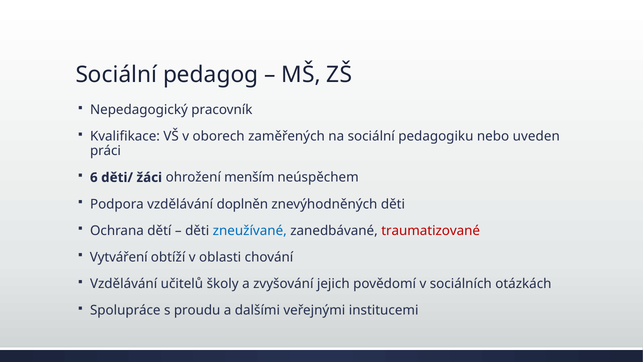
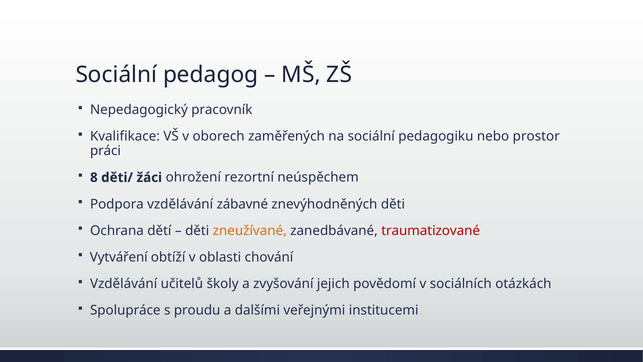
uveden: uveden -> prostor
6: 6 -> 8
menším: menším -> rezortní
doplněn: doplněn -> zábavné
zneužívané colour: blue -> orange
